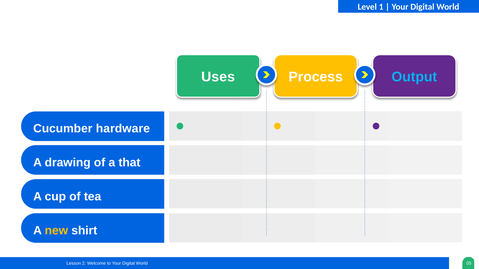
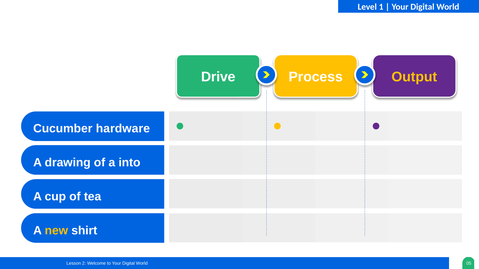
Uses: Uses -> Drive
Output colour: light blue -> yellow
that: that -> into
